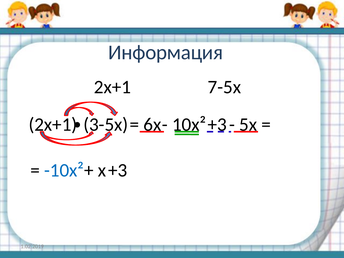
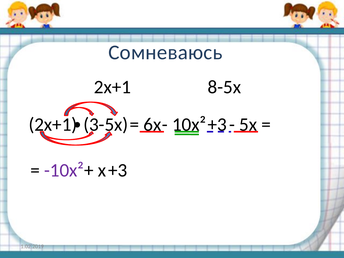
Информация: Информация -> Сомневаюсь
7-5х: 7-5х -> 8-5х
-10х² colour: blue -> purple
